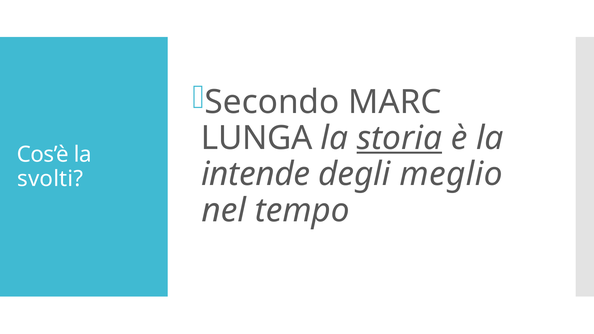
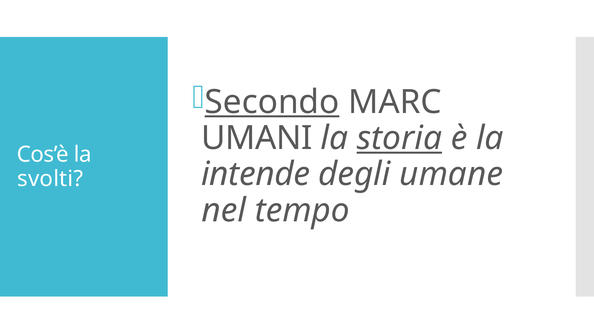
Secondo underline: none -> present
LUNGA: LUNGA -> UMANI
meglio: meglio -> umane
